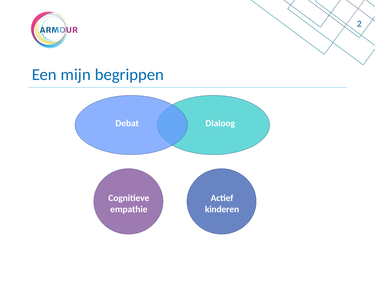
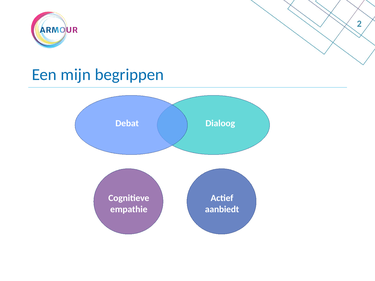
kinderen: kinderen -> aanbiedt
